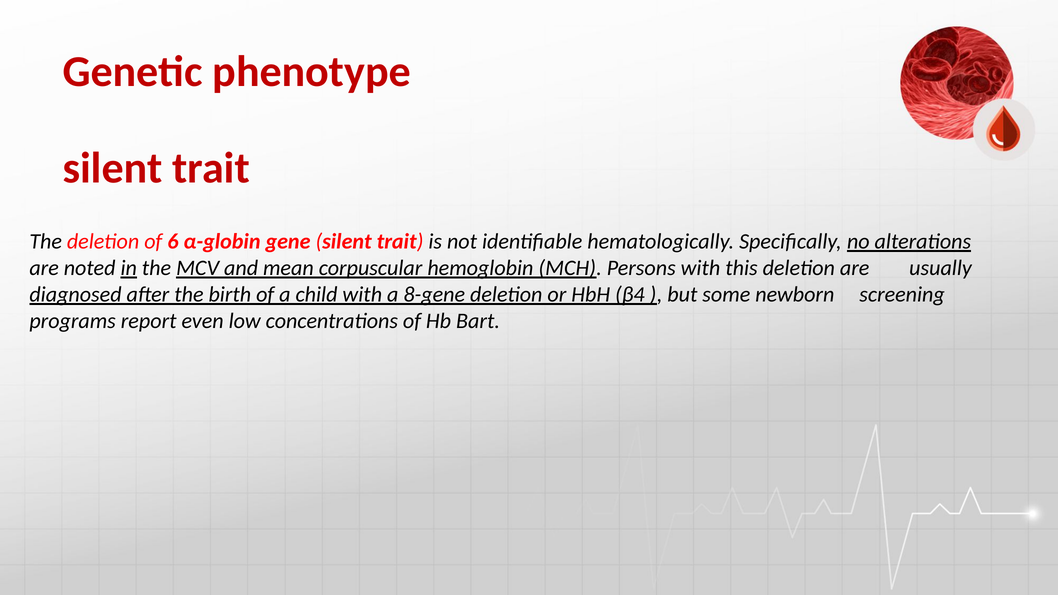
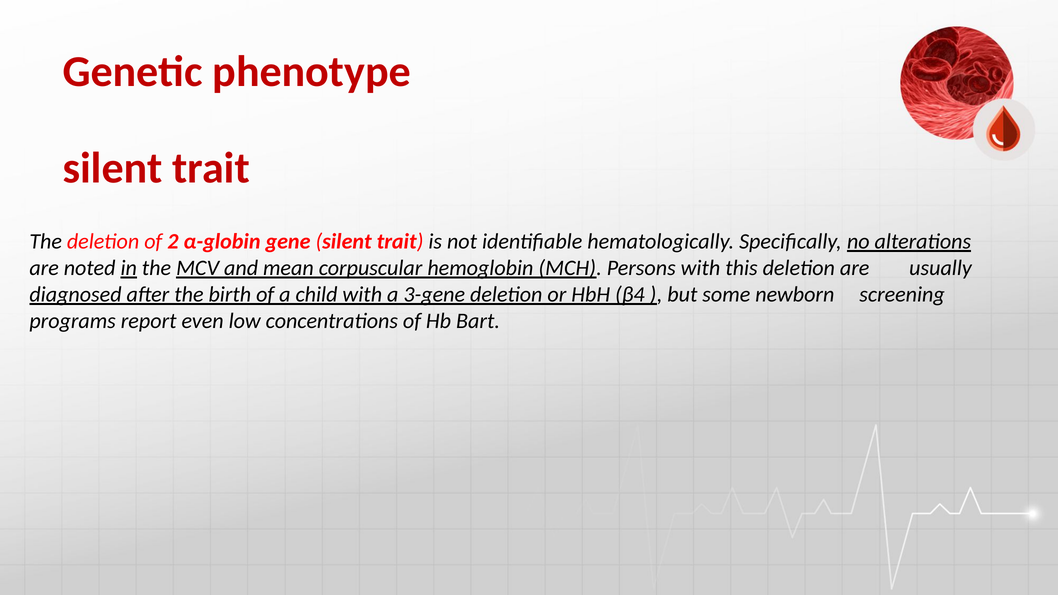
6: 6 -> 2
8-gene: 8-gene -> 3-gene
